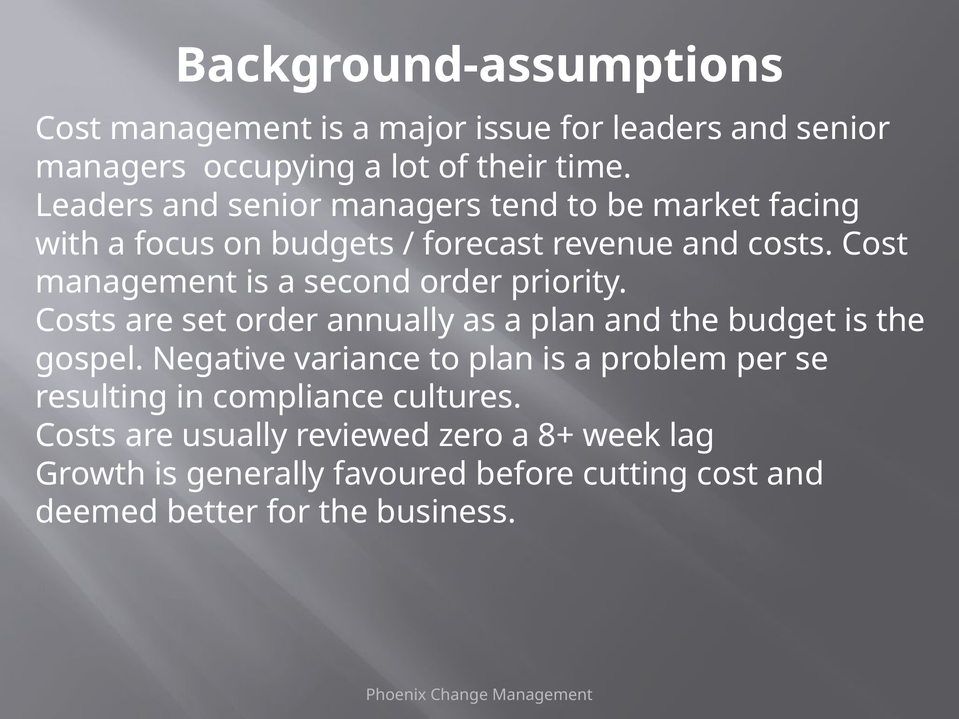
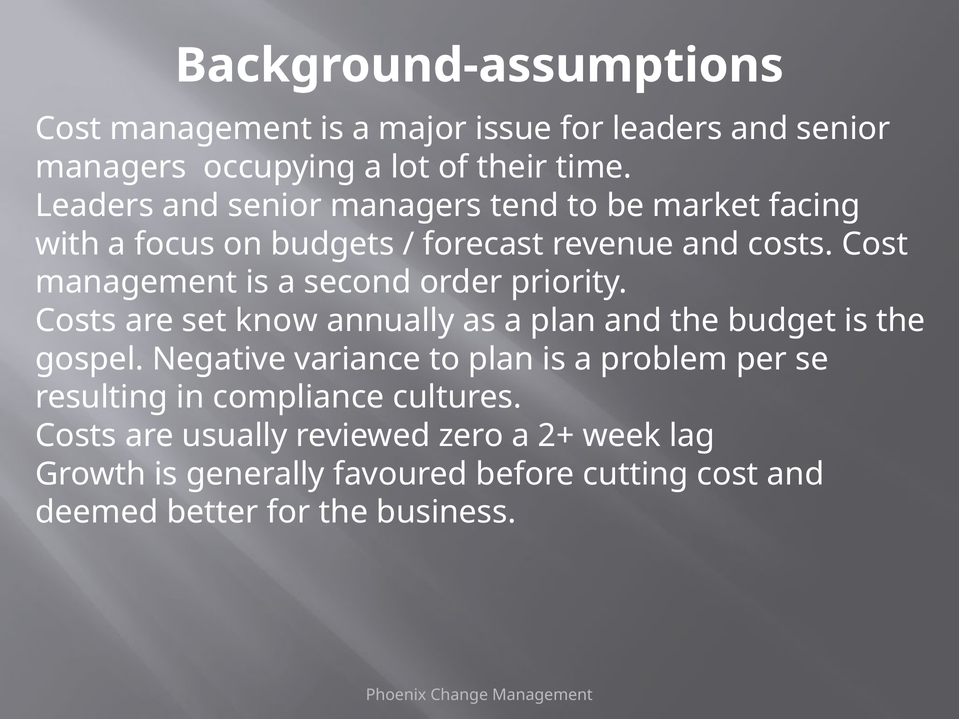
set order: order -> know
8+: 8+ -> 2+
